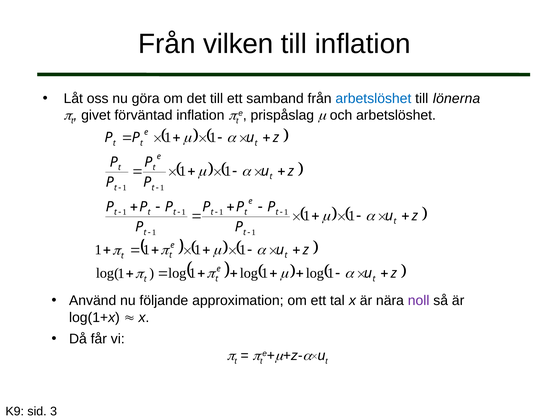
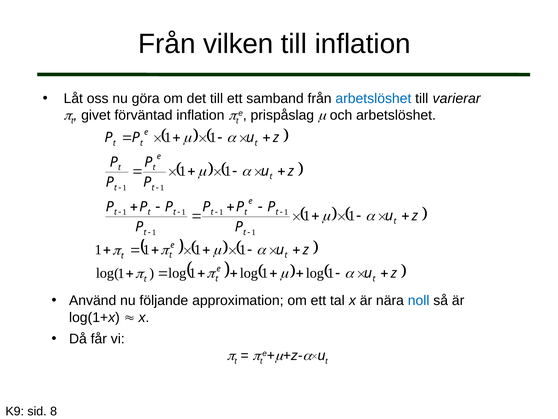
lönerna: lönerna -> varierar
noll colour: purple -> blue
3: 3 -> 8
